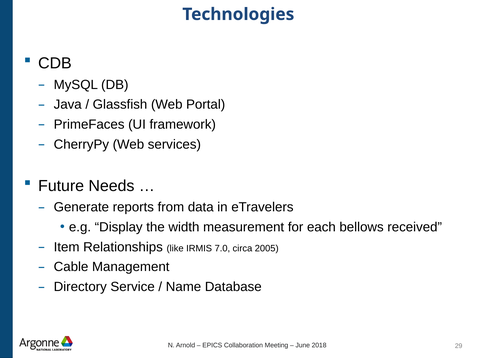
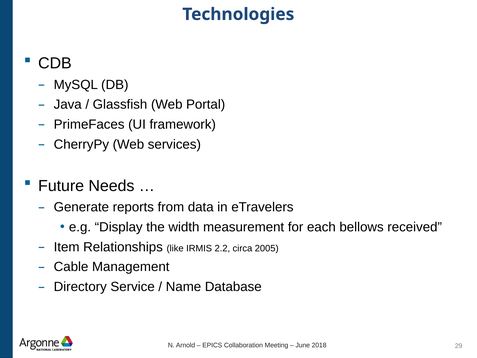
7.0: 7.0 -> 2.2
